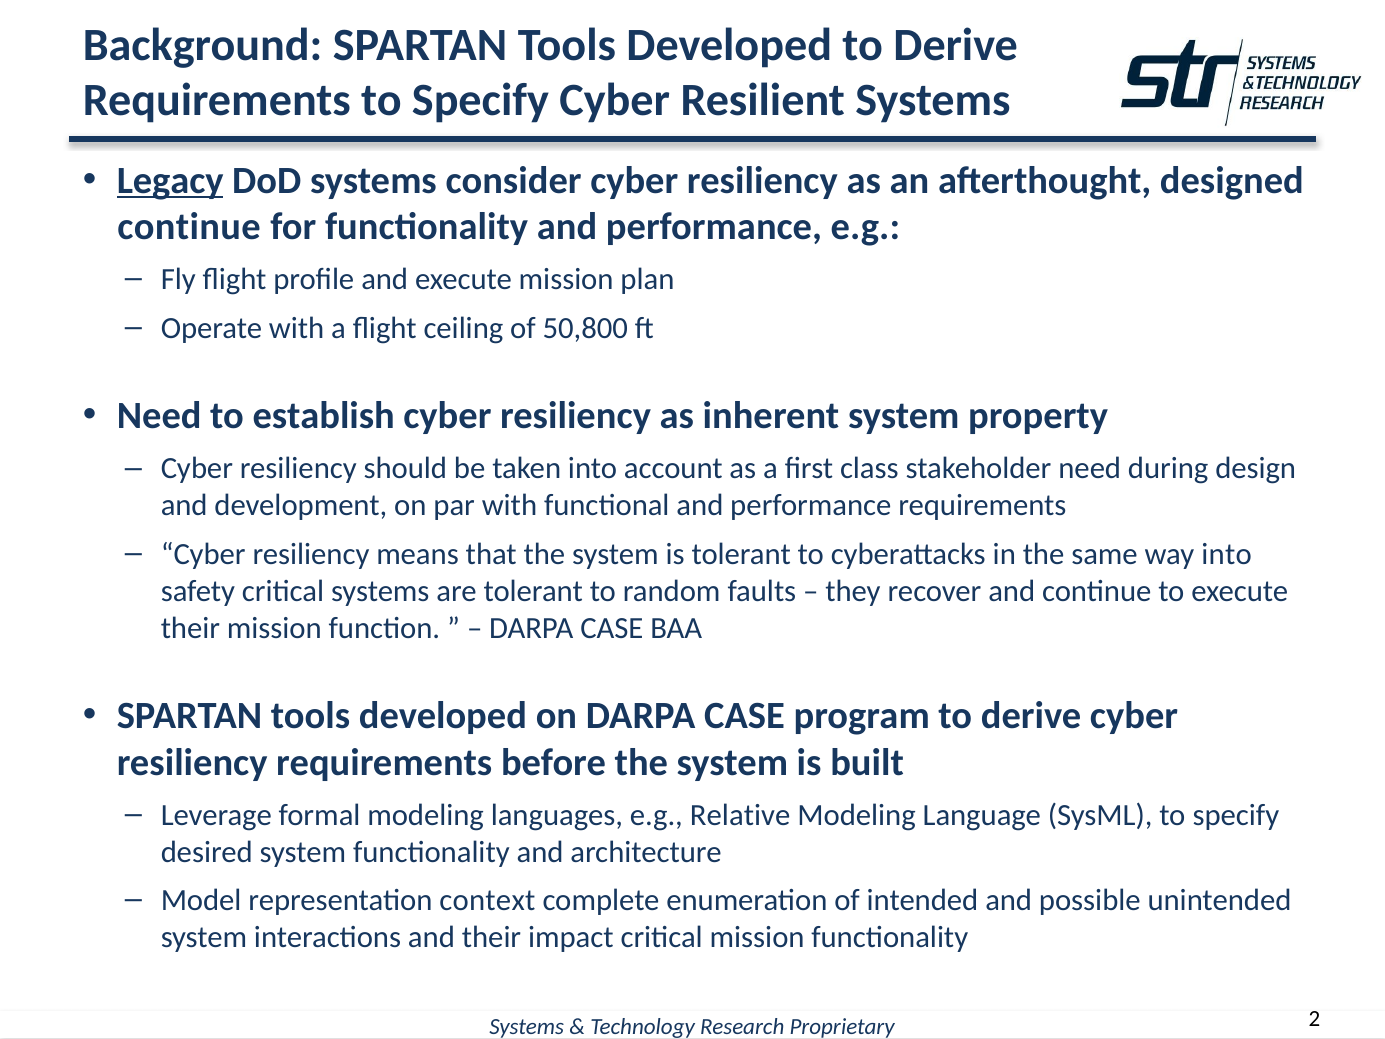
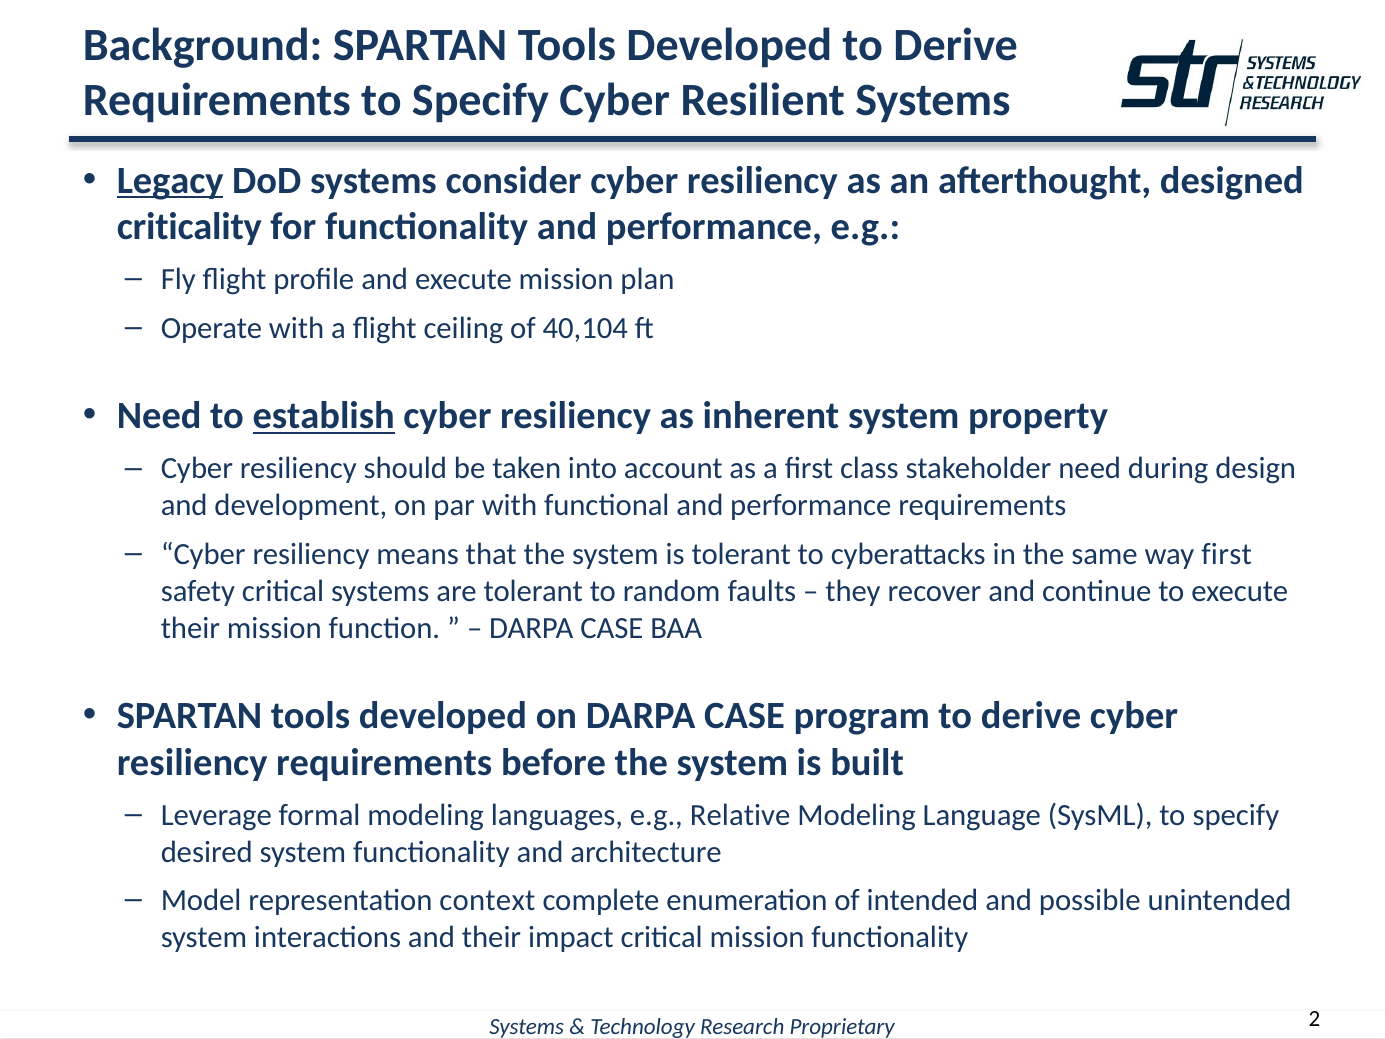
continue at (189, 227): continue -> criticality
50,800: 50,800 -> 40,104
establish underline: none -> present
way into: into -> first
